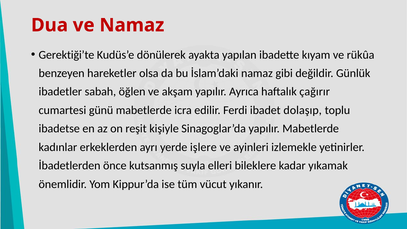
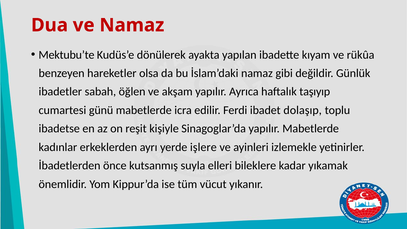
Gerektiği’te: Gerektiği’te -> Mektubu’te
çağırır: çağırır -> taşıyıp
